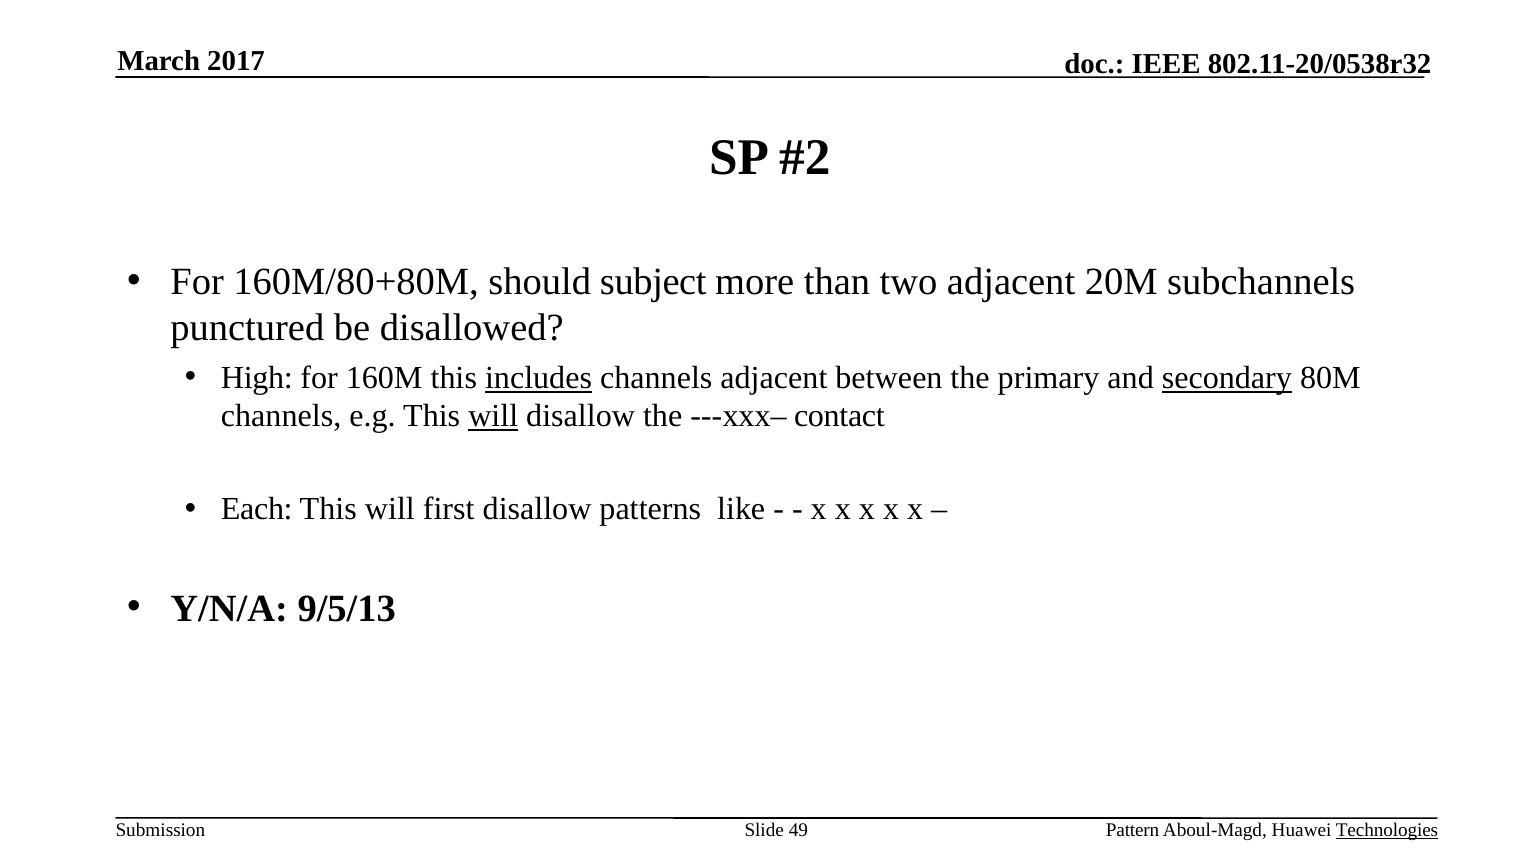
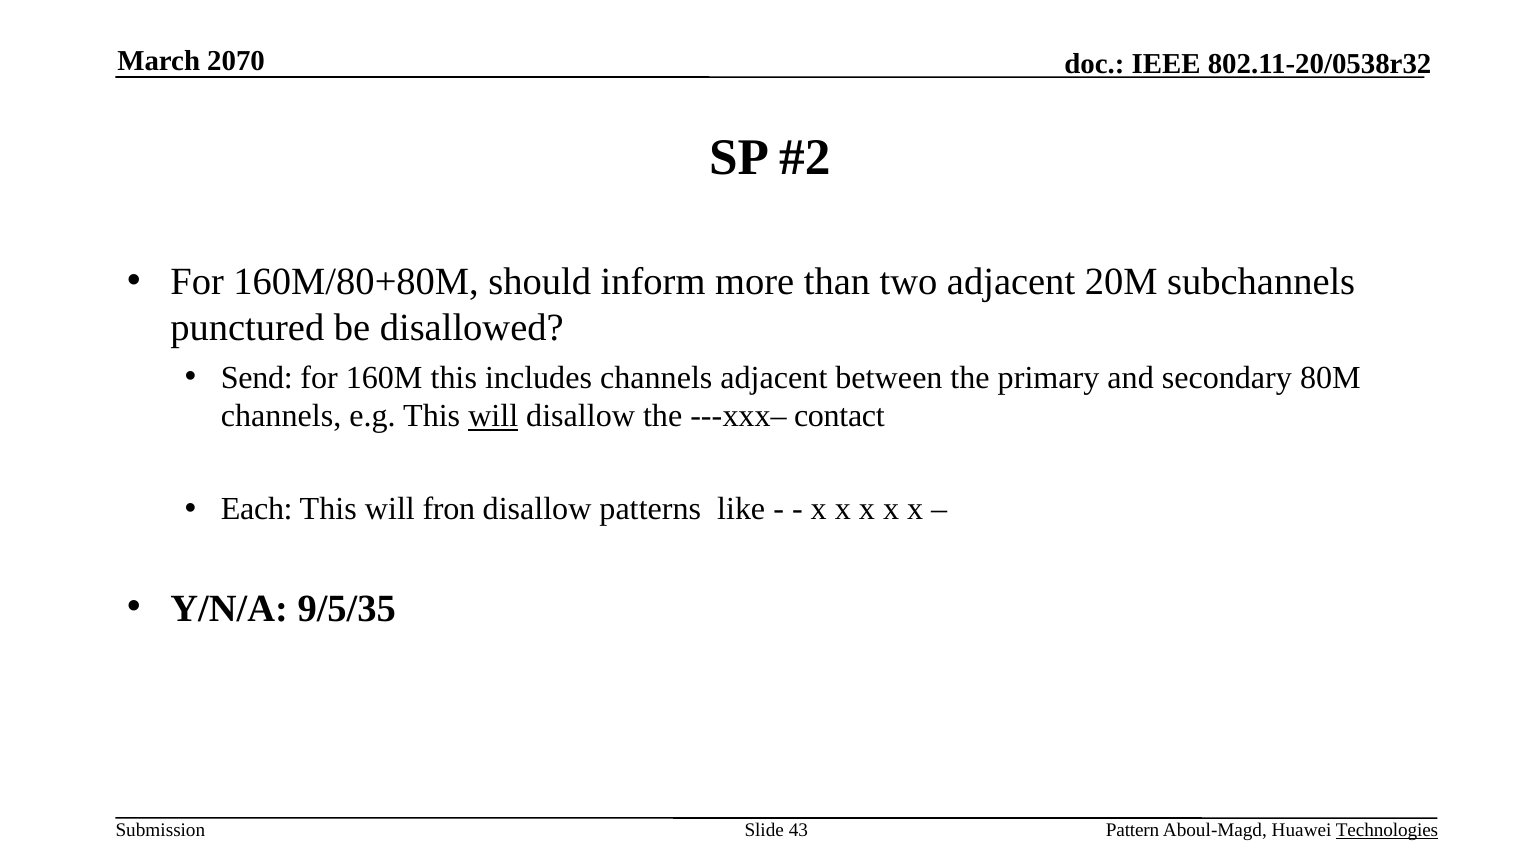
2017: 2017 -> 2070
subject: subject -> inform
High: High -> Send
includes underline: present -> none
secondary underline: present -> none
first: first -> fron
9/5/13: 9/5/13 -> 9/5/35
49: 49 -> 43
